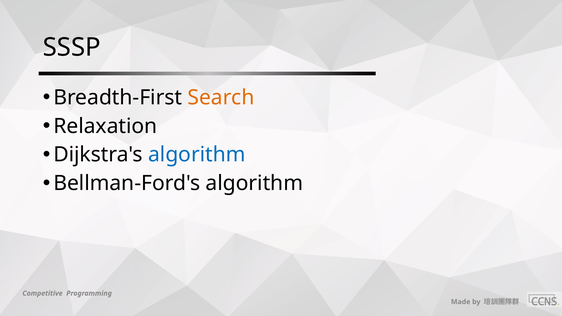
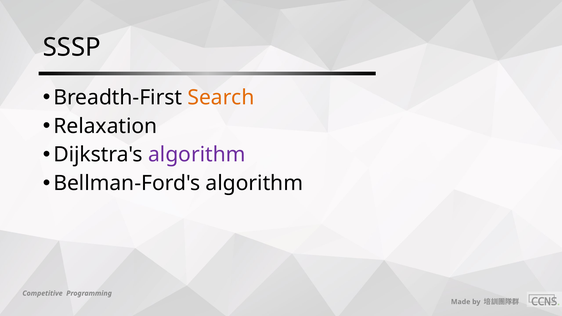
algorithm at (197, 155) colour: blue -> purple
